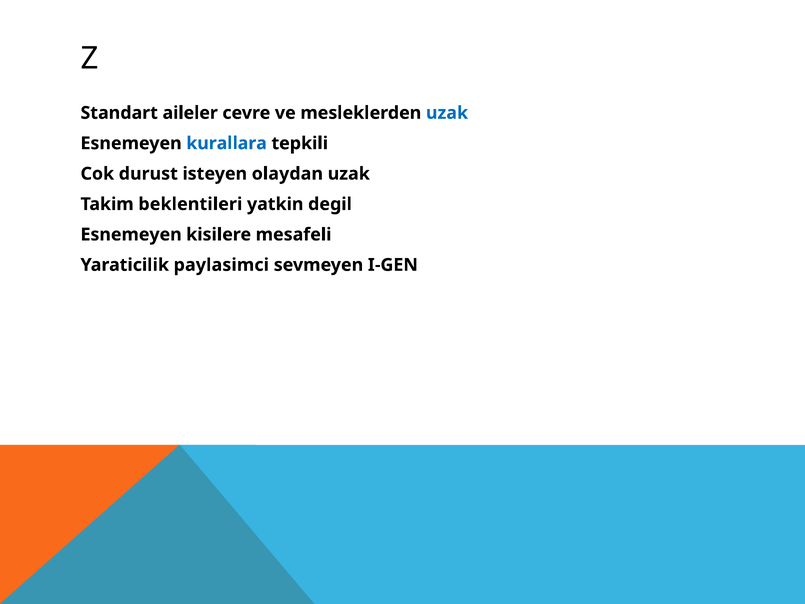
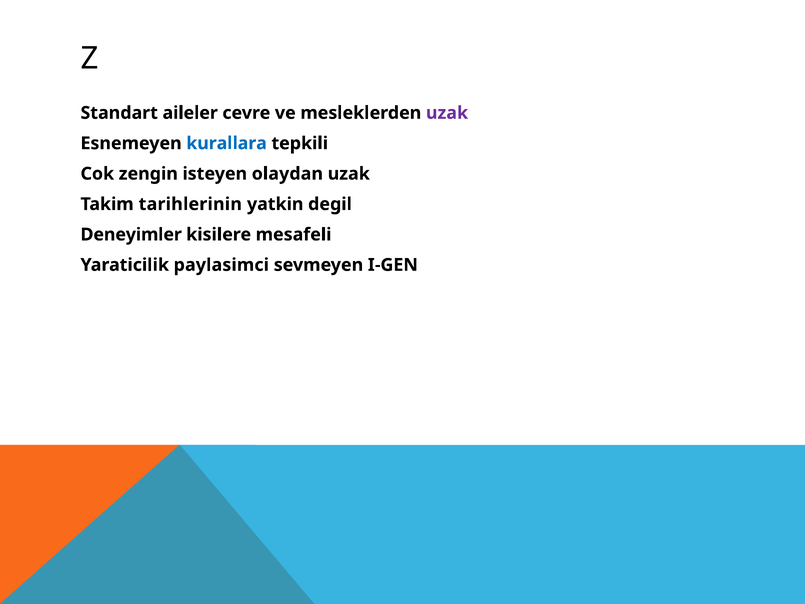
uzak at (447, 113) colour: blue -> purple
durust: durust -> zengin
beklentileri: beklentileri -> tarihlerinin
Esnemeyen at (131, 234): Esnemeyen -> Deneyimler
